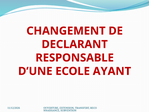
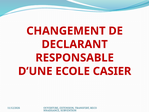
AYANT: AYANT -> CASIER
